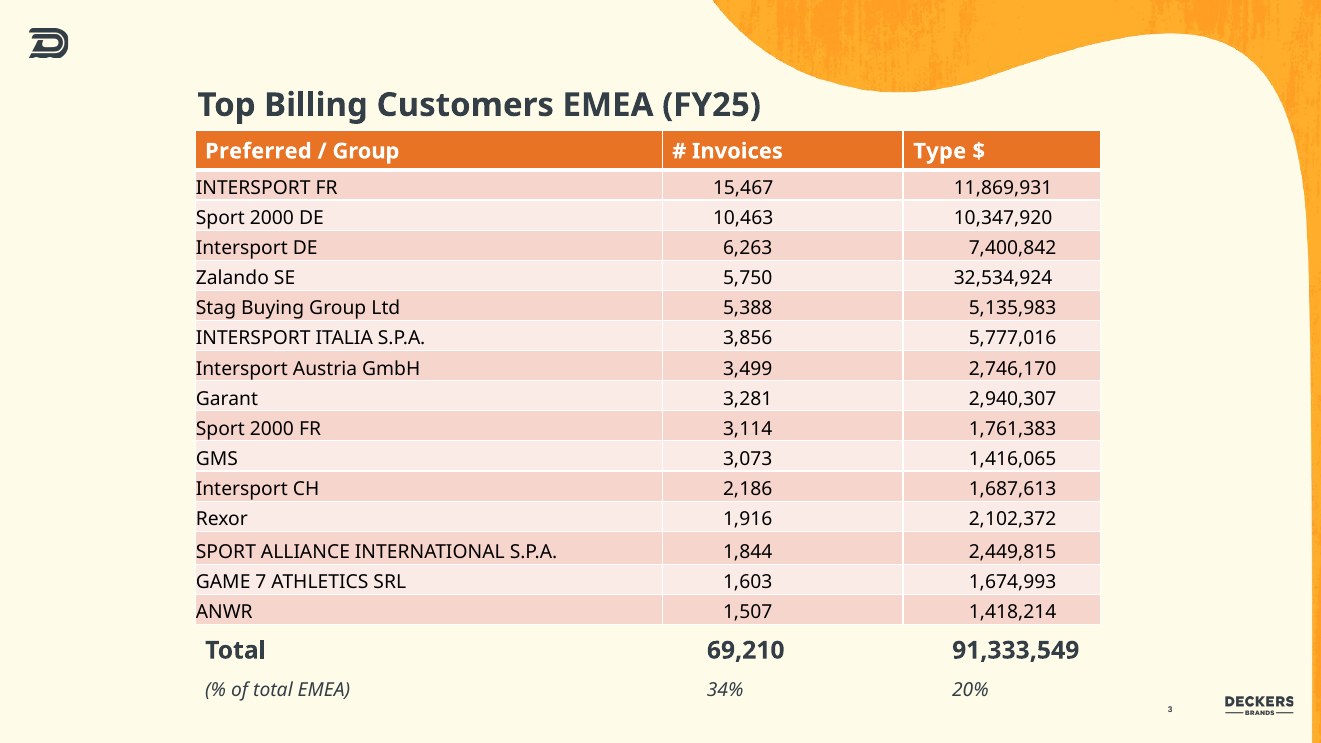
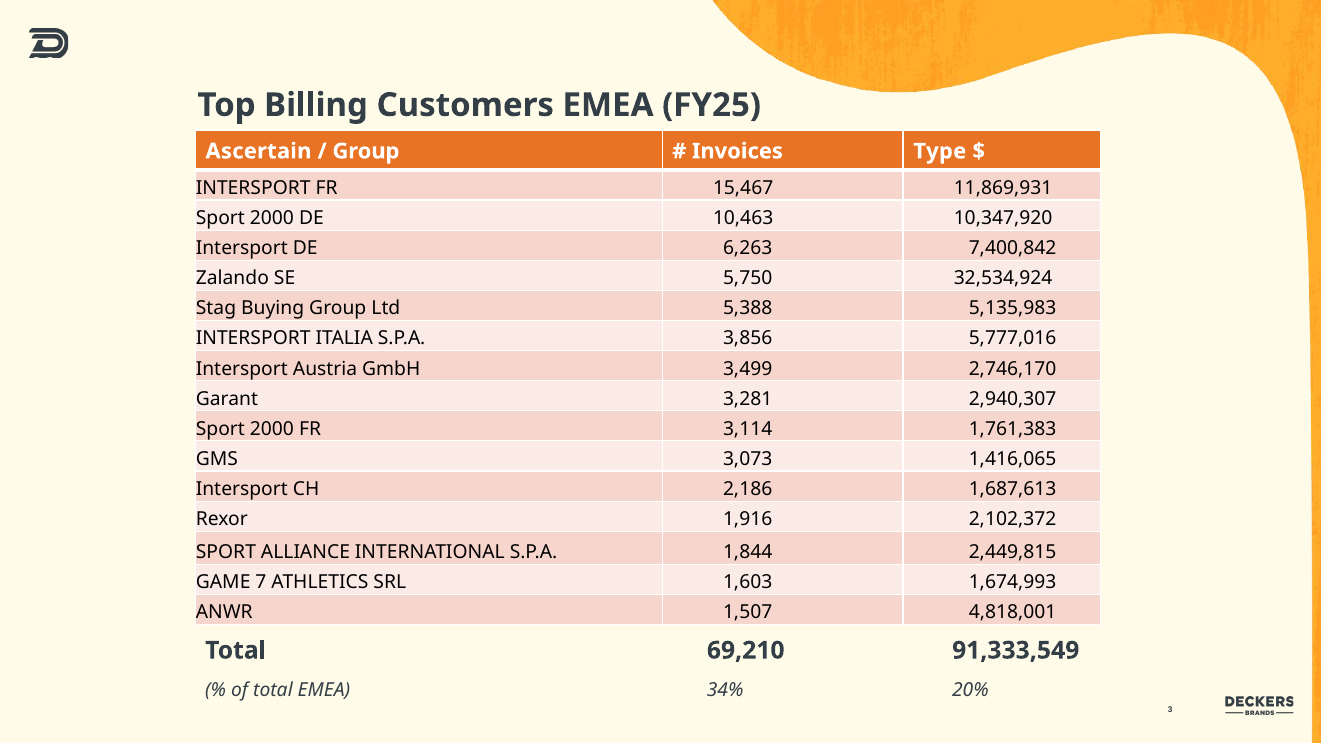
Preferred: Preferred -> Ascertain
1,418,214: 1,418,214 -> 4,818,001
